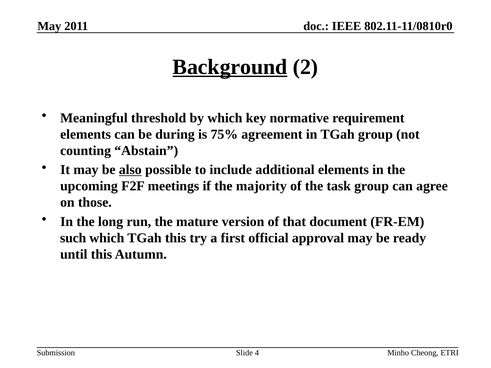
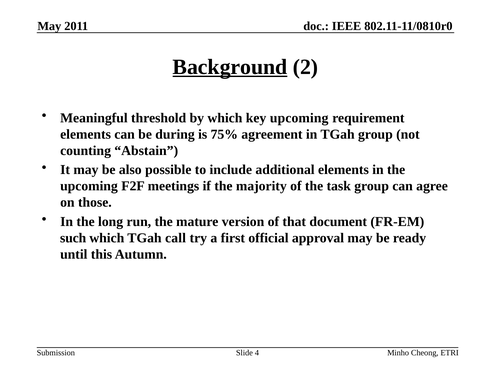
key normative: normative -> upcoming
also underline: present -> none
TGah this: this -> call
